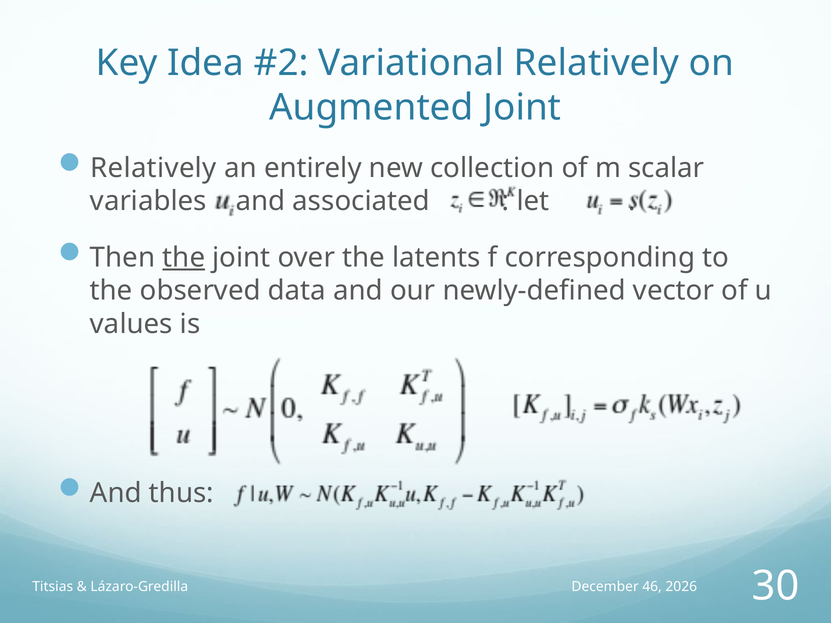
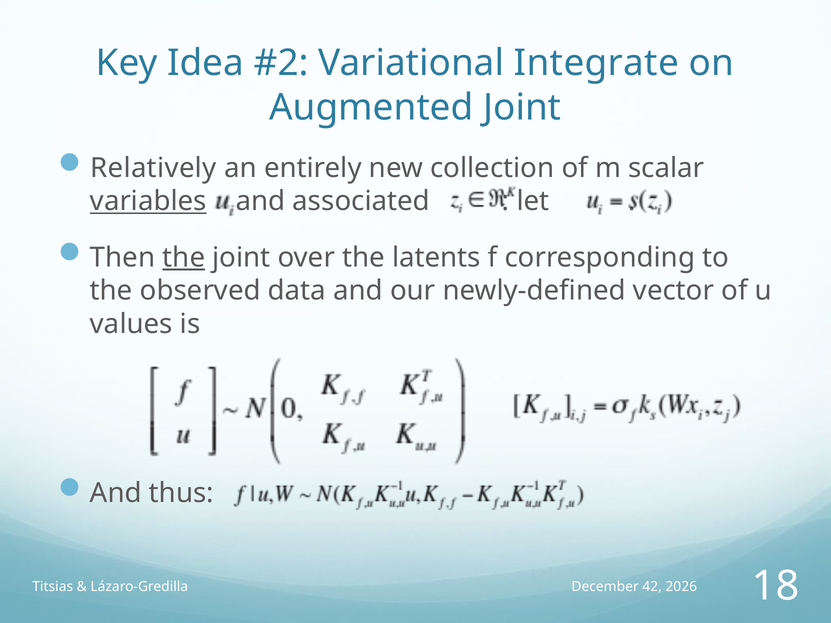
Variational Relatively: Relatively -> Integrate
variables underline: none -> present
46: 46 -> 42
30: 30 -> 18
